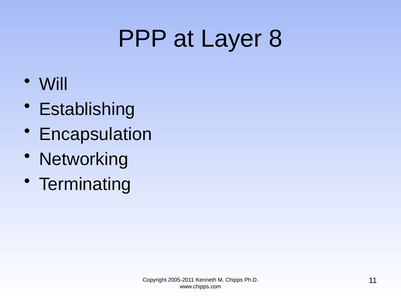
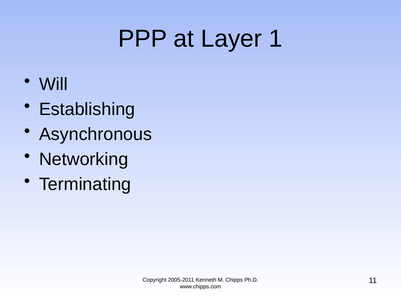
8: 8 -> 1
Encapsulation: Encapsulation -> Asynchronous
